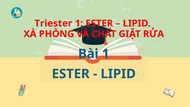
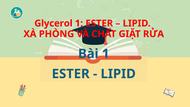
Triester: Triester -> Glycerol
